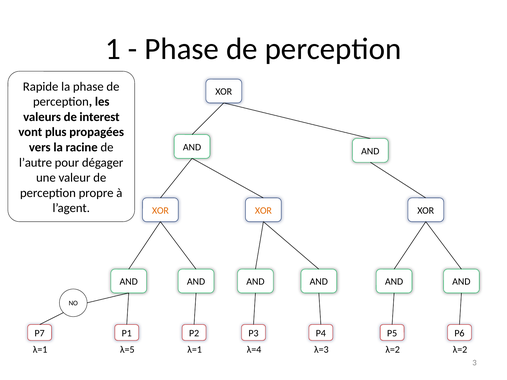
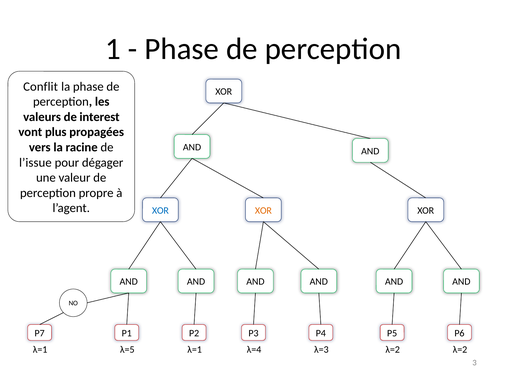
Rapide: Rapide -> Conflit
l’autre: l’autre -> l’issue
XOR at (160, 211) colour: orange -> blue
